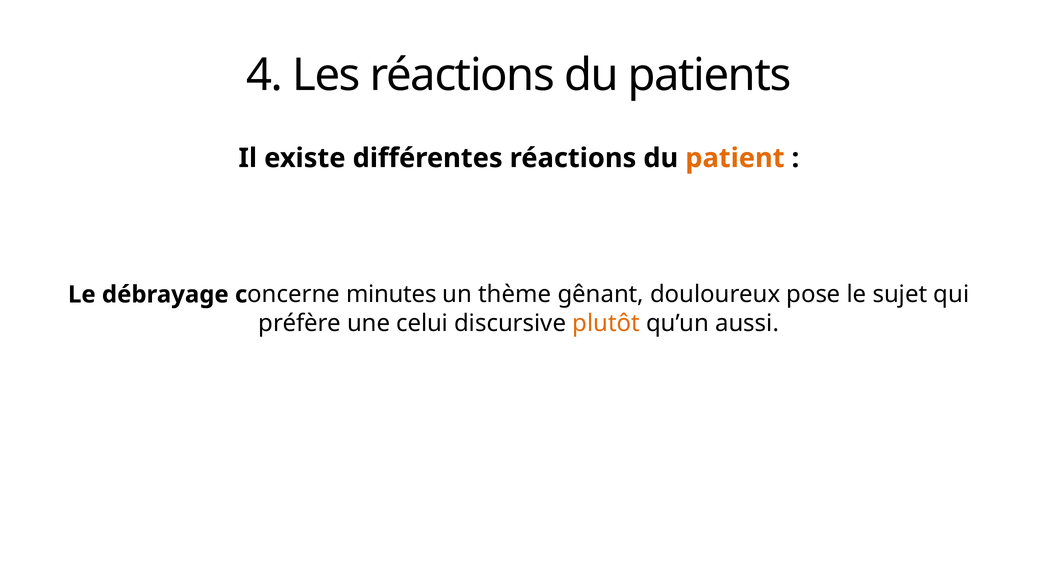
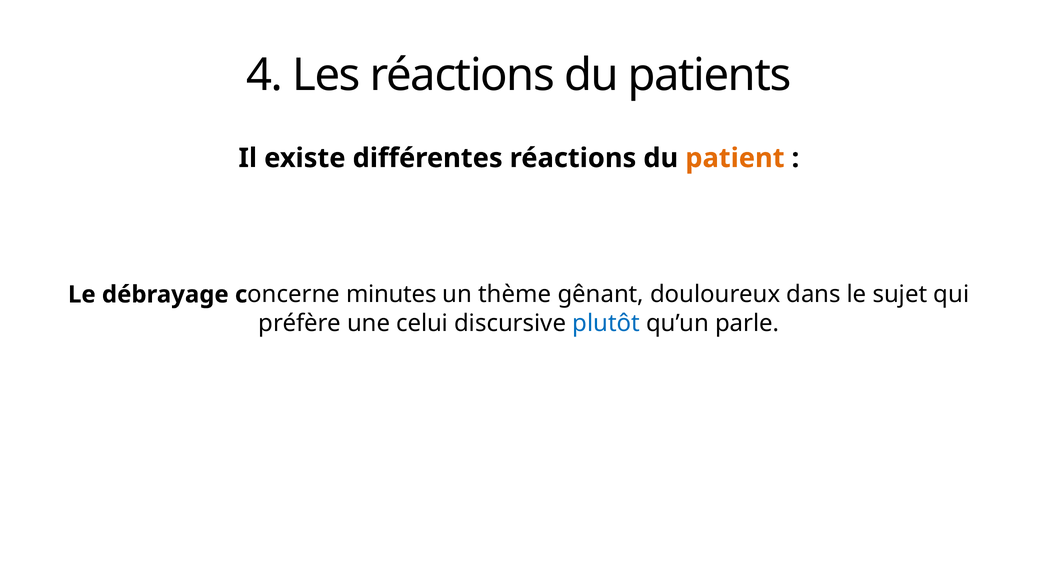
pose: pose -> dans
plutôt colour: orange -> blue
aussi: aussi -> parle
